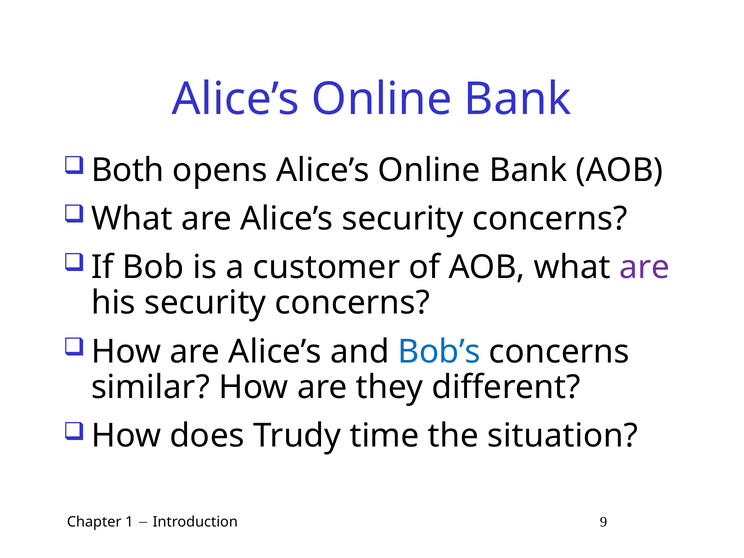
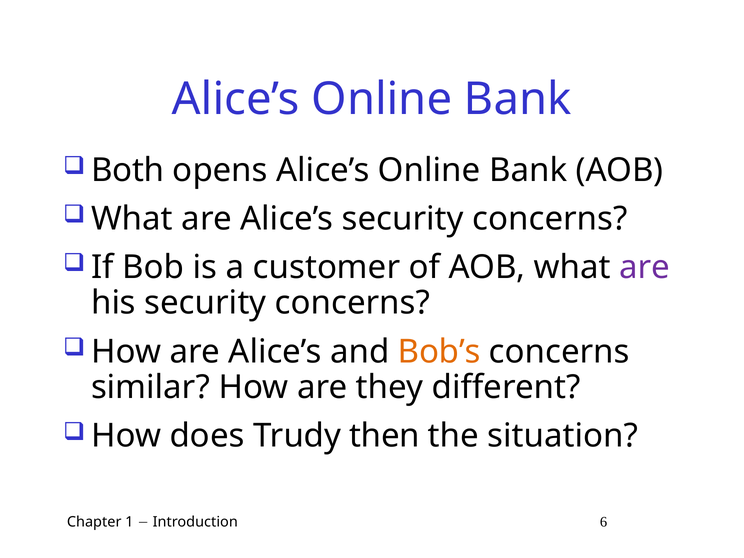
Bob’s colour: blue -> orange
time: time -> then
9: 9 -> 6
